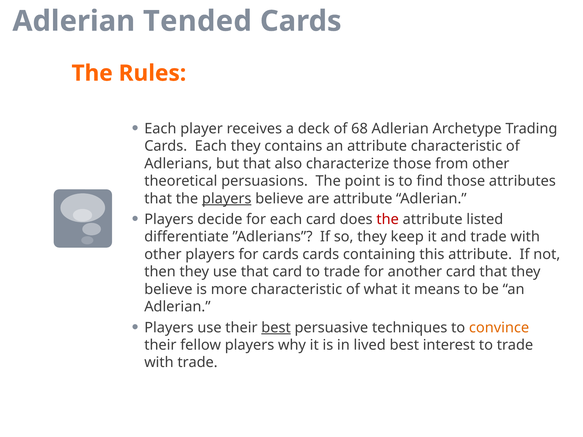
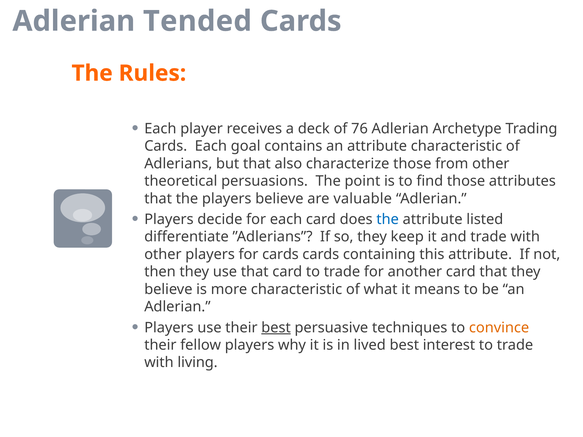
68: 68 -> 76
Each they: they -> goal
players at (227, 199) underline: present -> none
are attribute: attribute -> valuable
the at (388, 219) colour: red -> blue
with trade: trade -> living
